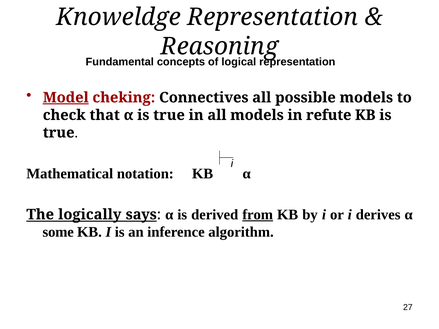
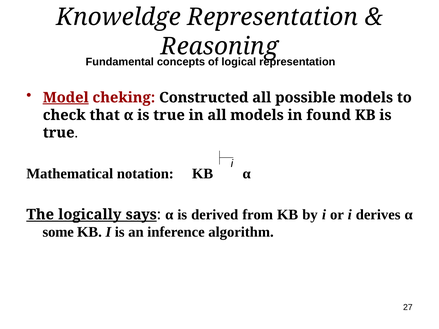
Connectives: Connectives -> Constructed
refute: refute -> found
from underline: present -> none
